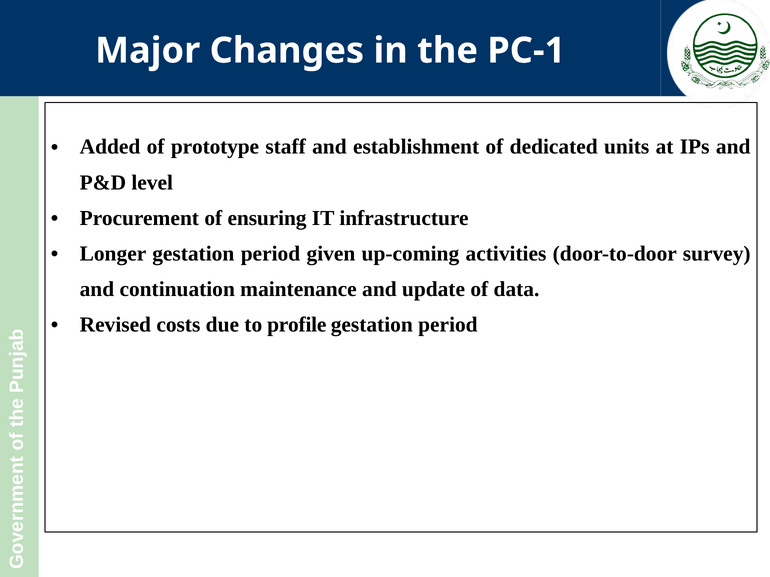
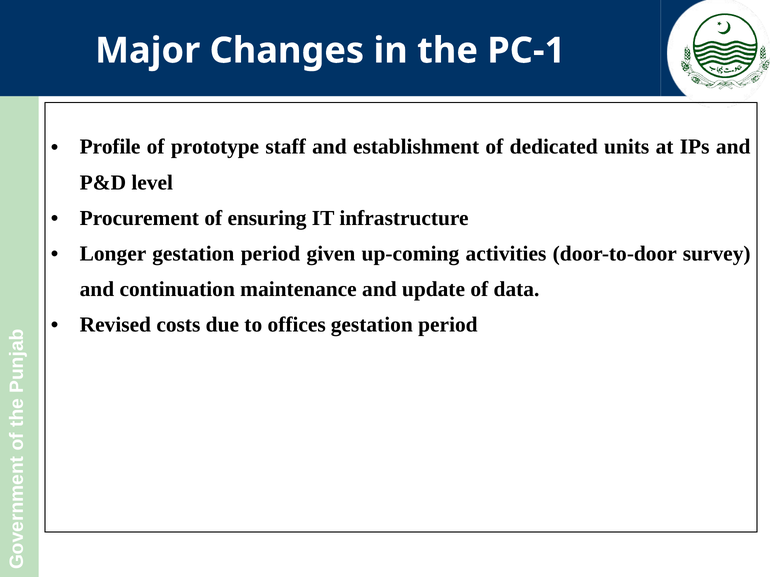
Added: Added -> Profile
profile: profile -> offices
